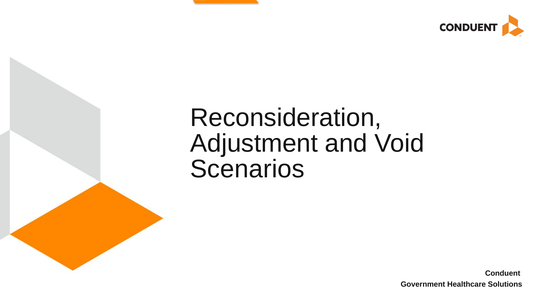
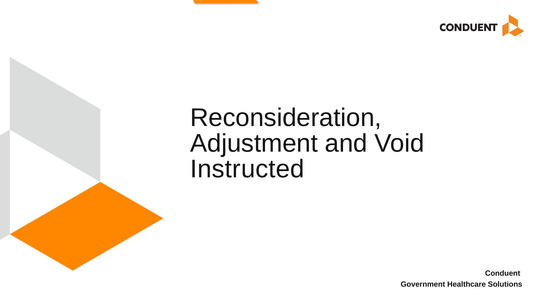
Scenarios: Scenarios -> Instructed
